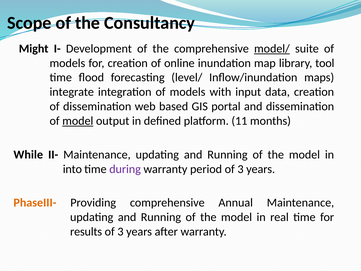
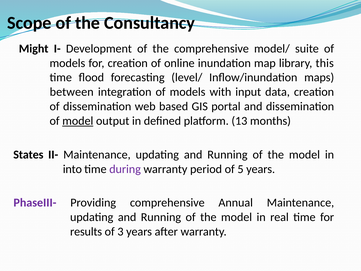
model/ underline: present -> none
tool: tool -> this
integrate: integrate -> between
11: 11 -> 13
While: While -> States
period of 3: 3 -> 5
PhaseIII- colour: orange -> purple
